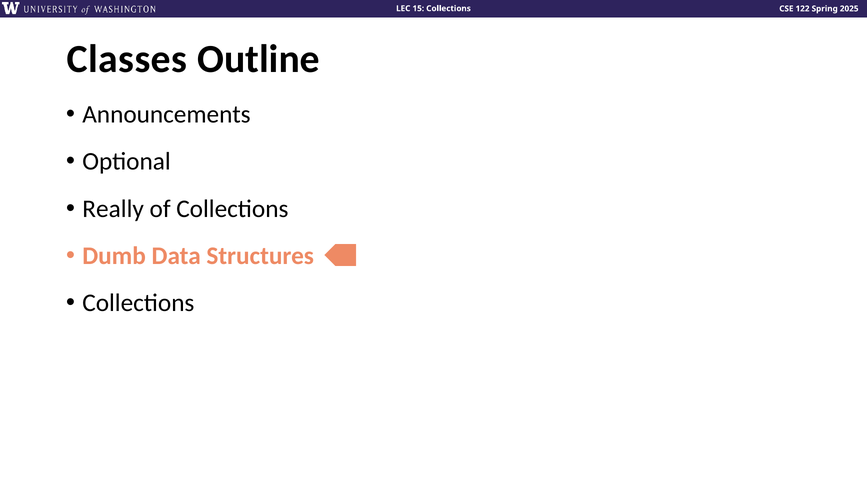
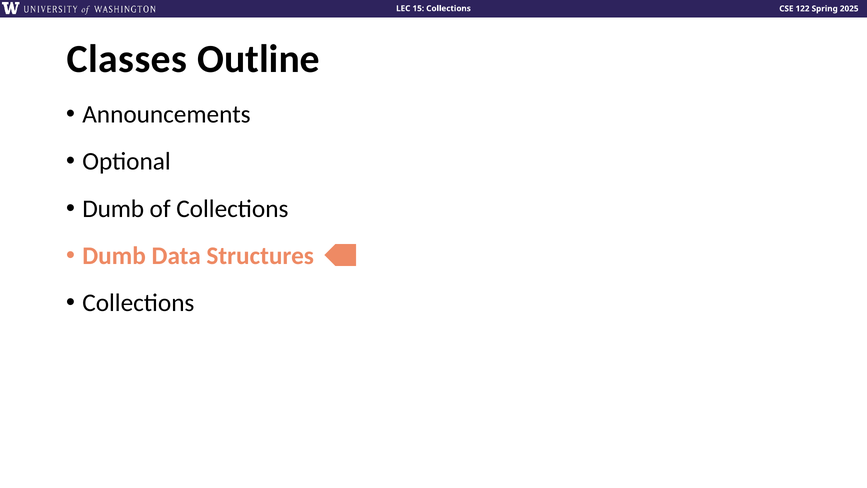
Really at (113, 209): Really -> Dumb
